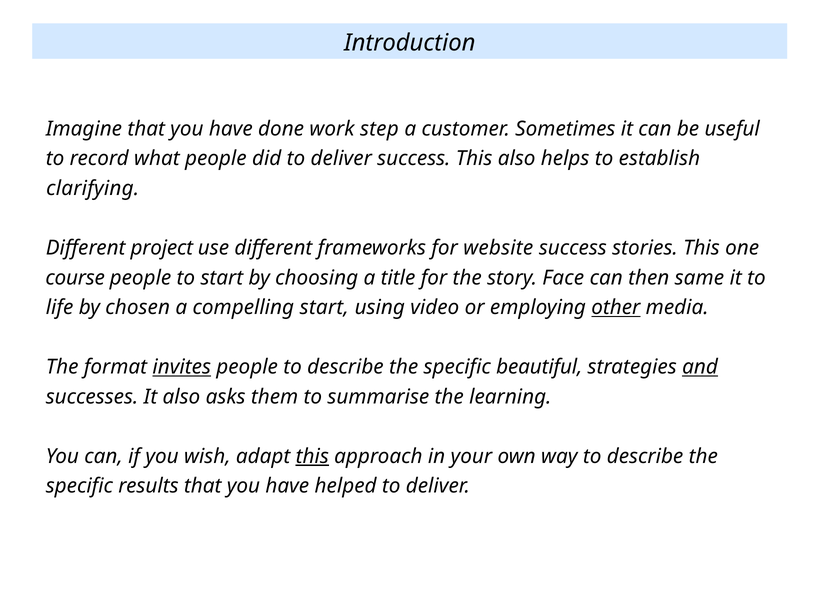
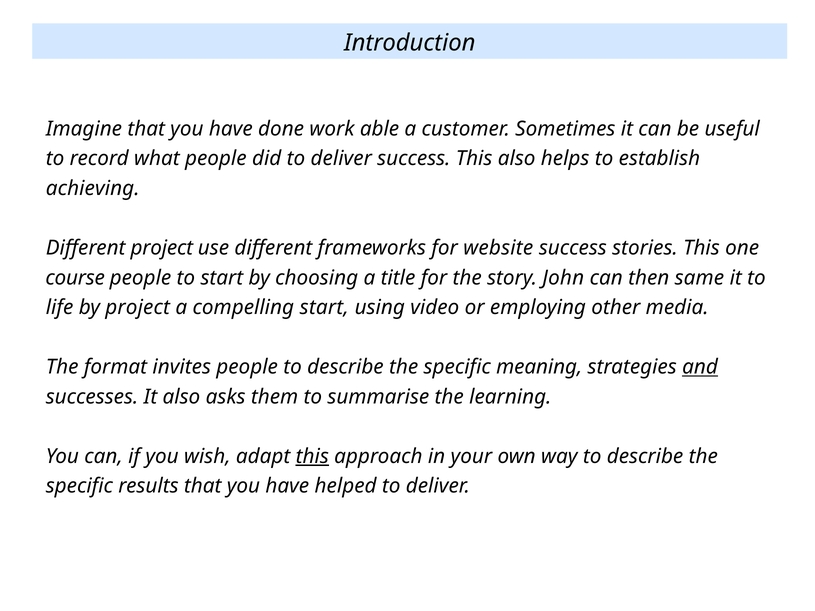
step: step -> able
clarifying: clarifying -> achieving
Face: Face -> John
by chosen: chosen -> project
other underline: present -> none
invites underline: present -> none
beautiful: beautiful -> meaning
